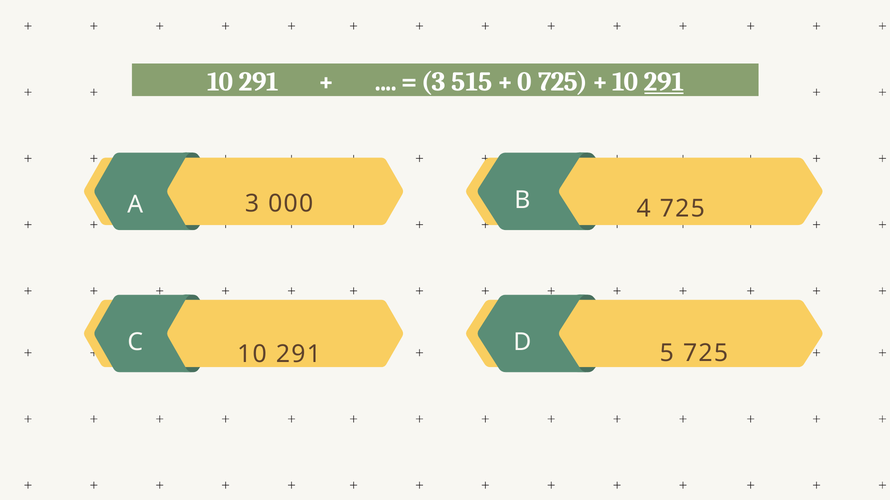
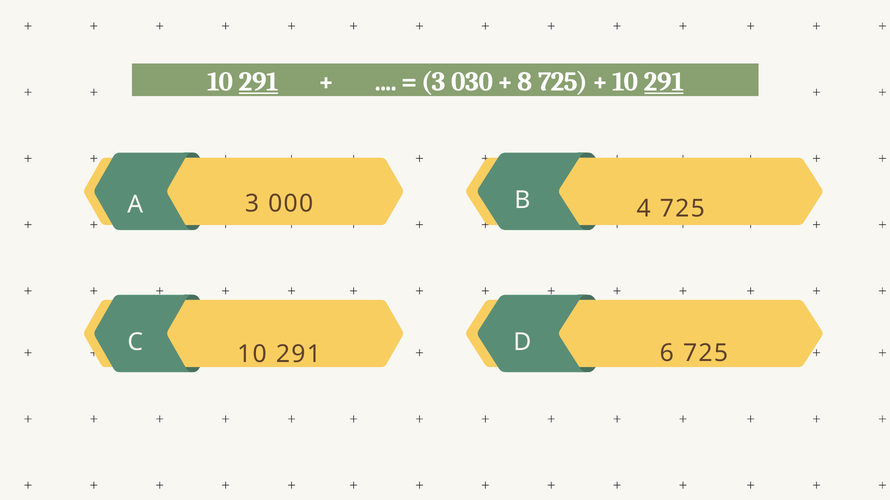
291 at (259, 82) underline: none -> present
515: 515 -> 030
0: 0 -> 8
5: 5 -> 6
